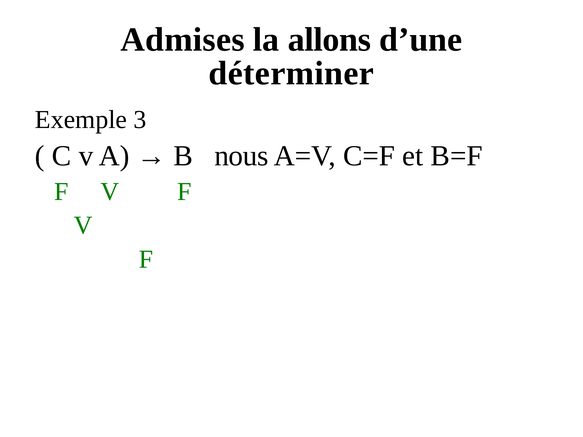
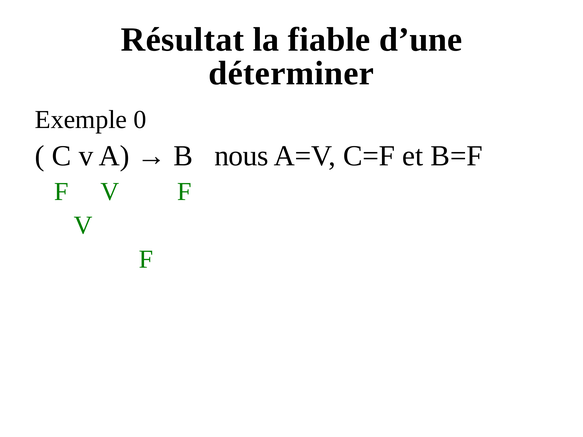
Admises: Admises -> Résultat
allons: allons -> fiable
3: 3 -> 0
